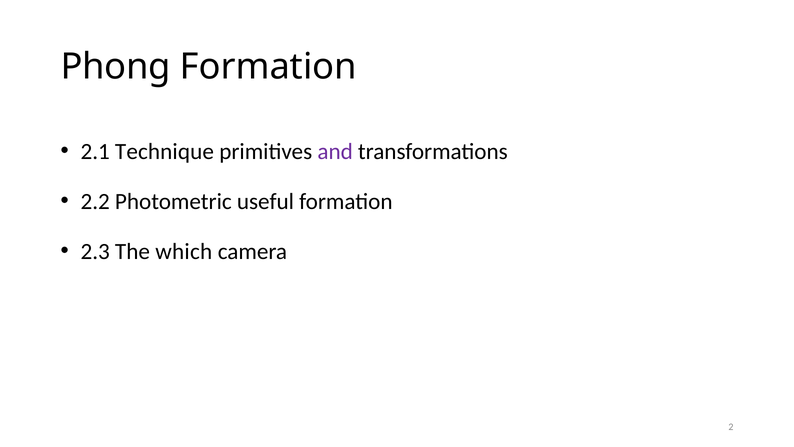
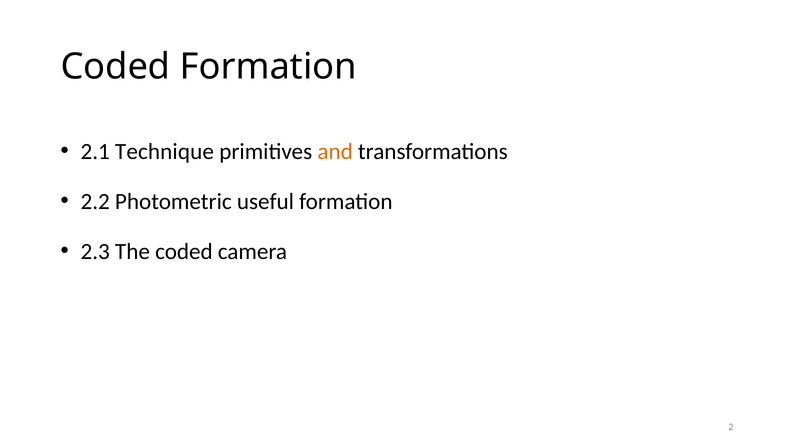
Phong at (116, 67): Phong -> Coded
and colour: purple -> orange
The which: which -> coded
